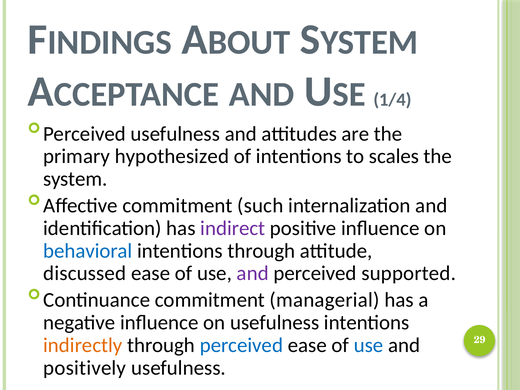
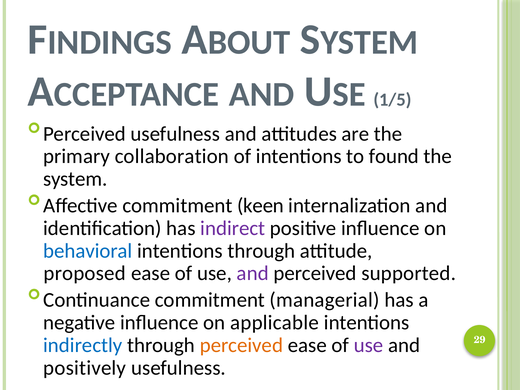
1/4: 1/4 -> 1/5
hypothesized: hypothesized -> collaboration
scales: scales -> found
such: such -> keen
discussed: discussed -> proposed
on usefulness: usefulness -> applicable
indirectly colour: orange -> blue
perceived at (241, 345) colour: blue -> orange
use at (369, 345) colour: blue -> purple
